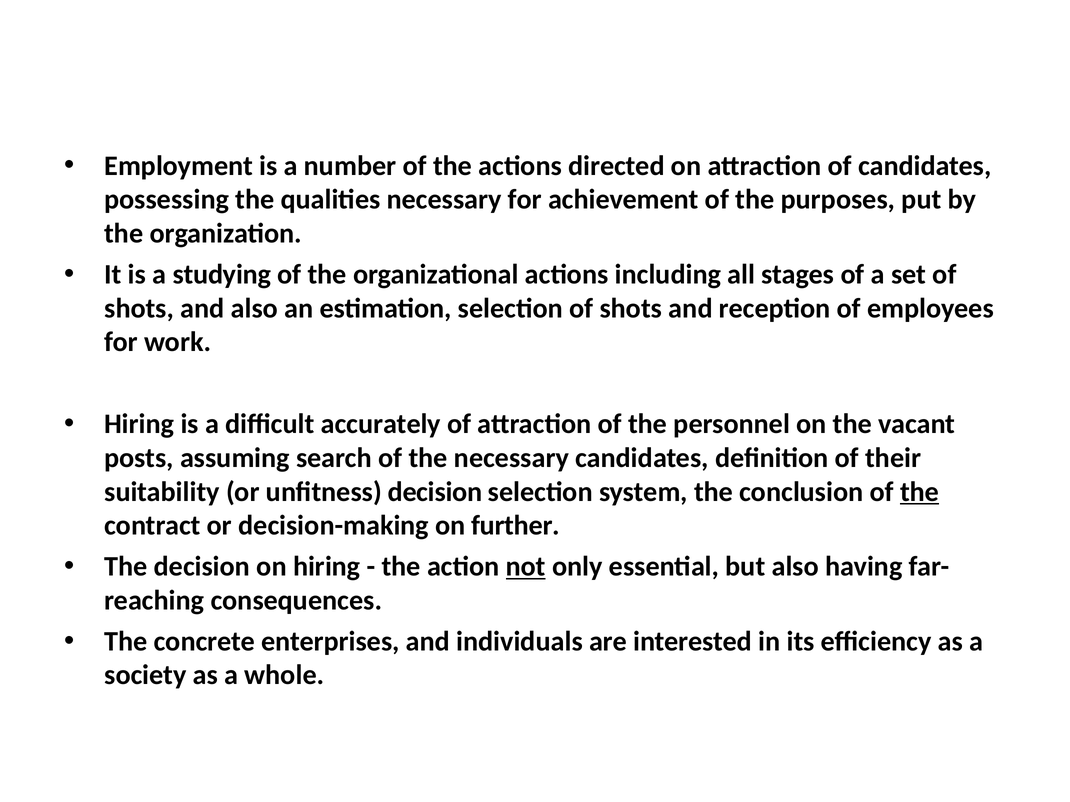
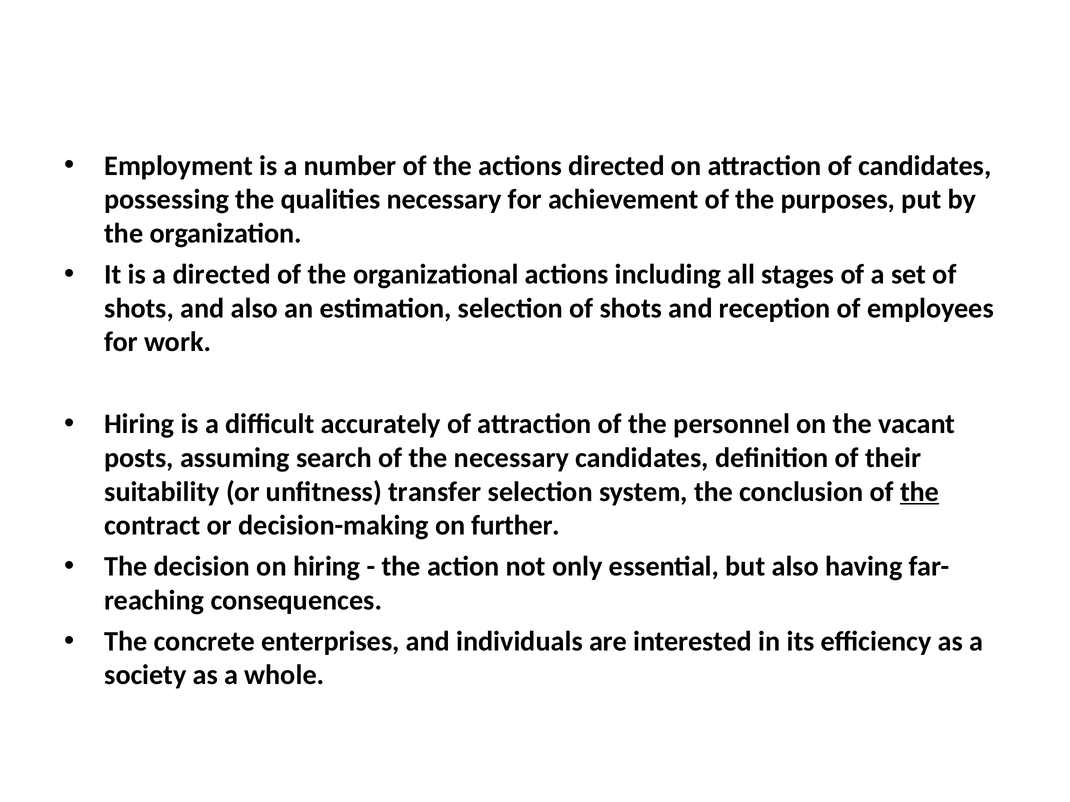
a studying: studying -> directed
unfitness decision: decision -> transfer
not underline: present -> none
